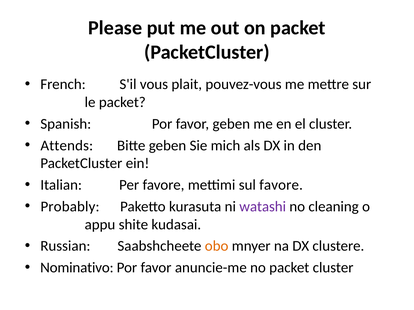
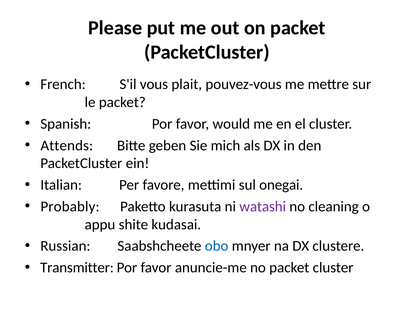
favor geben: geben -> would
sul favore: favore -> onegai
obo colour: orange -> blue
Nominativo: Nominativo -> Transmitter
